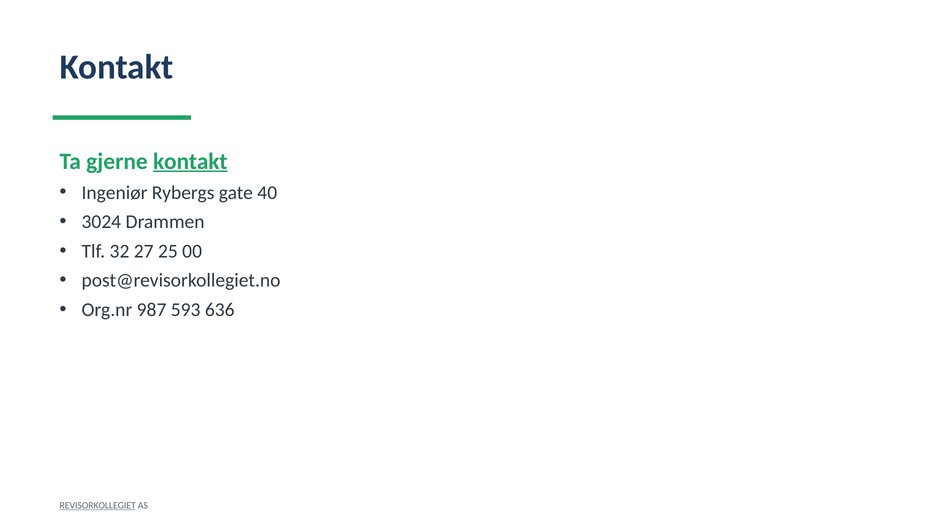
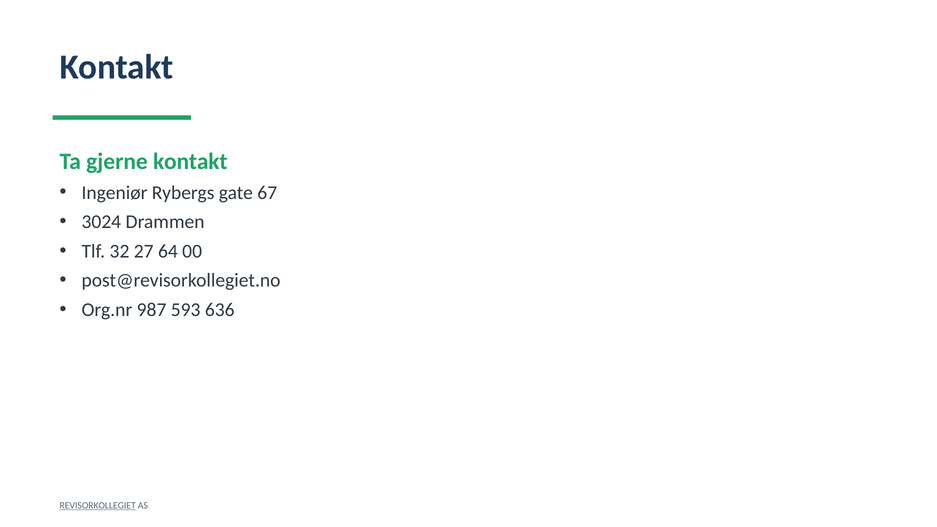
kontakt at (190, 161) underline: present -> none
40: 40 -> 67
25: 25 -> 64
